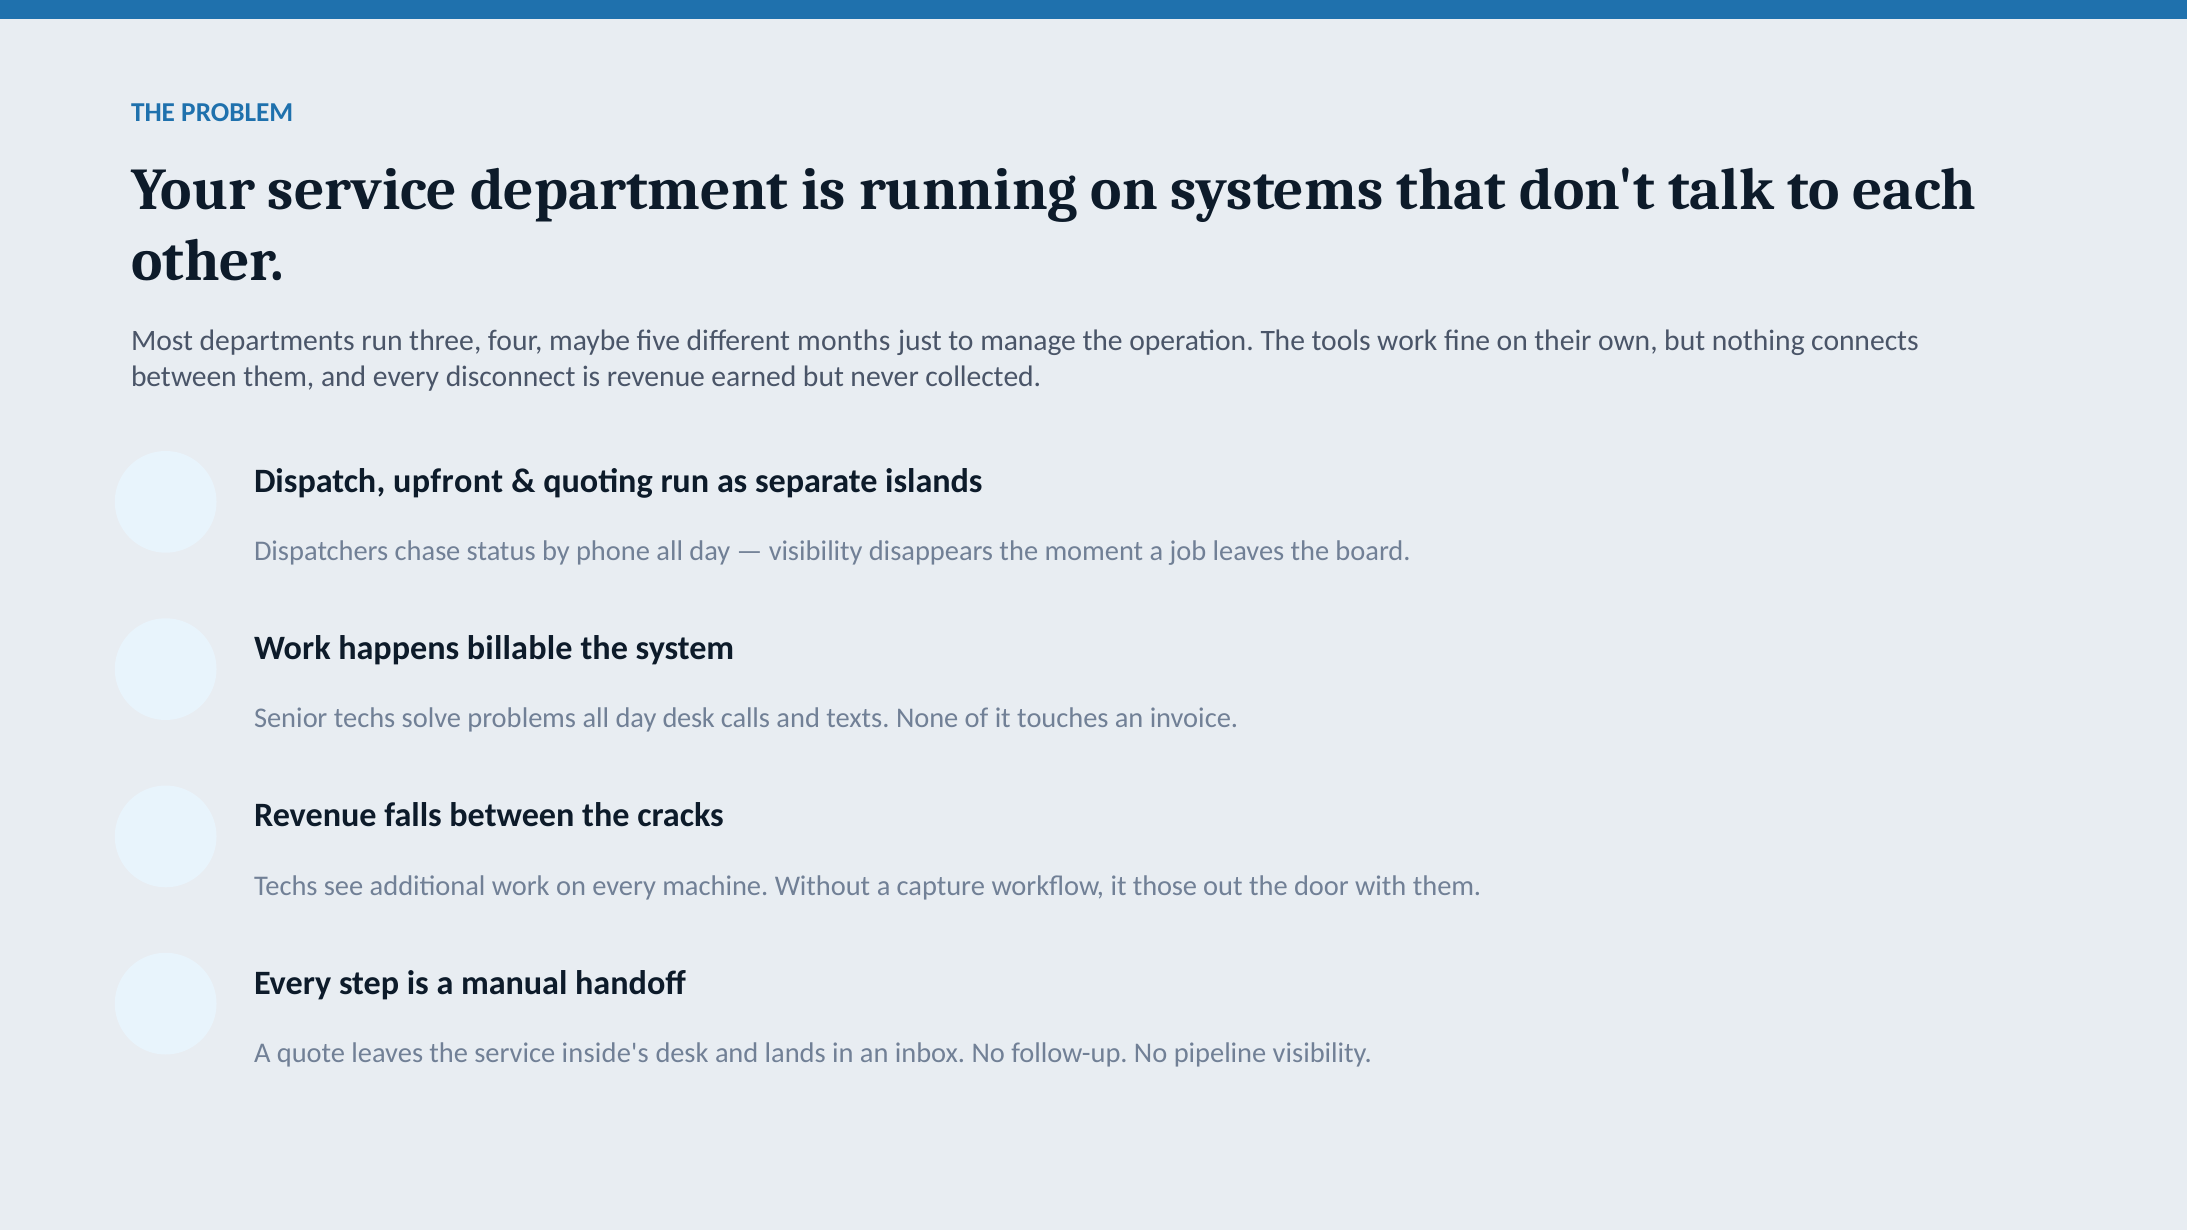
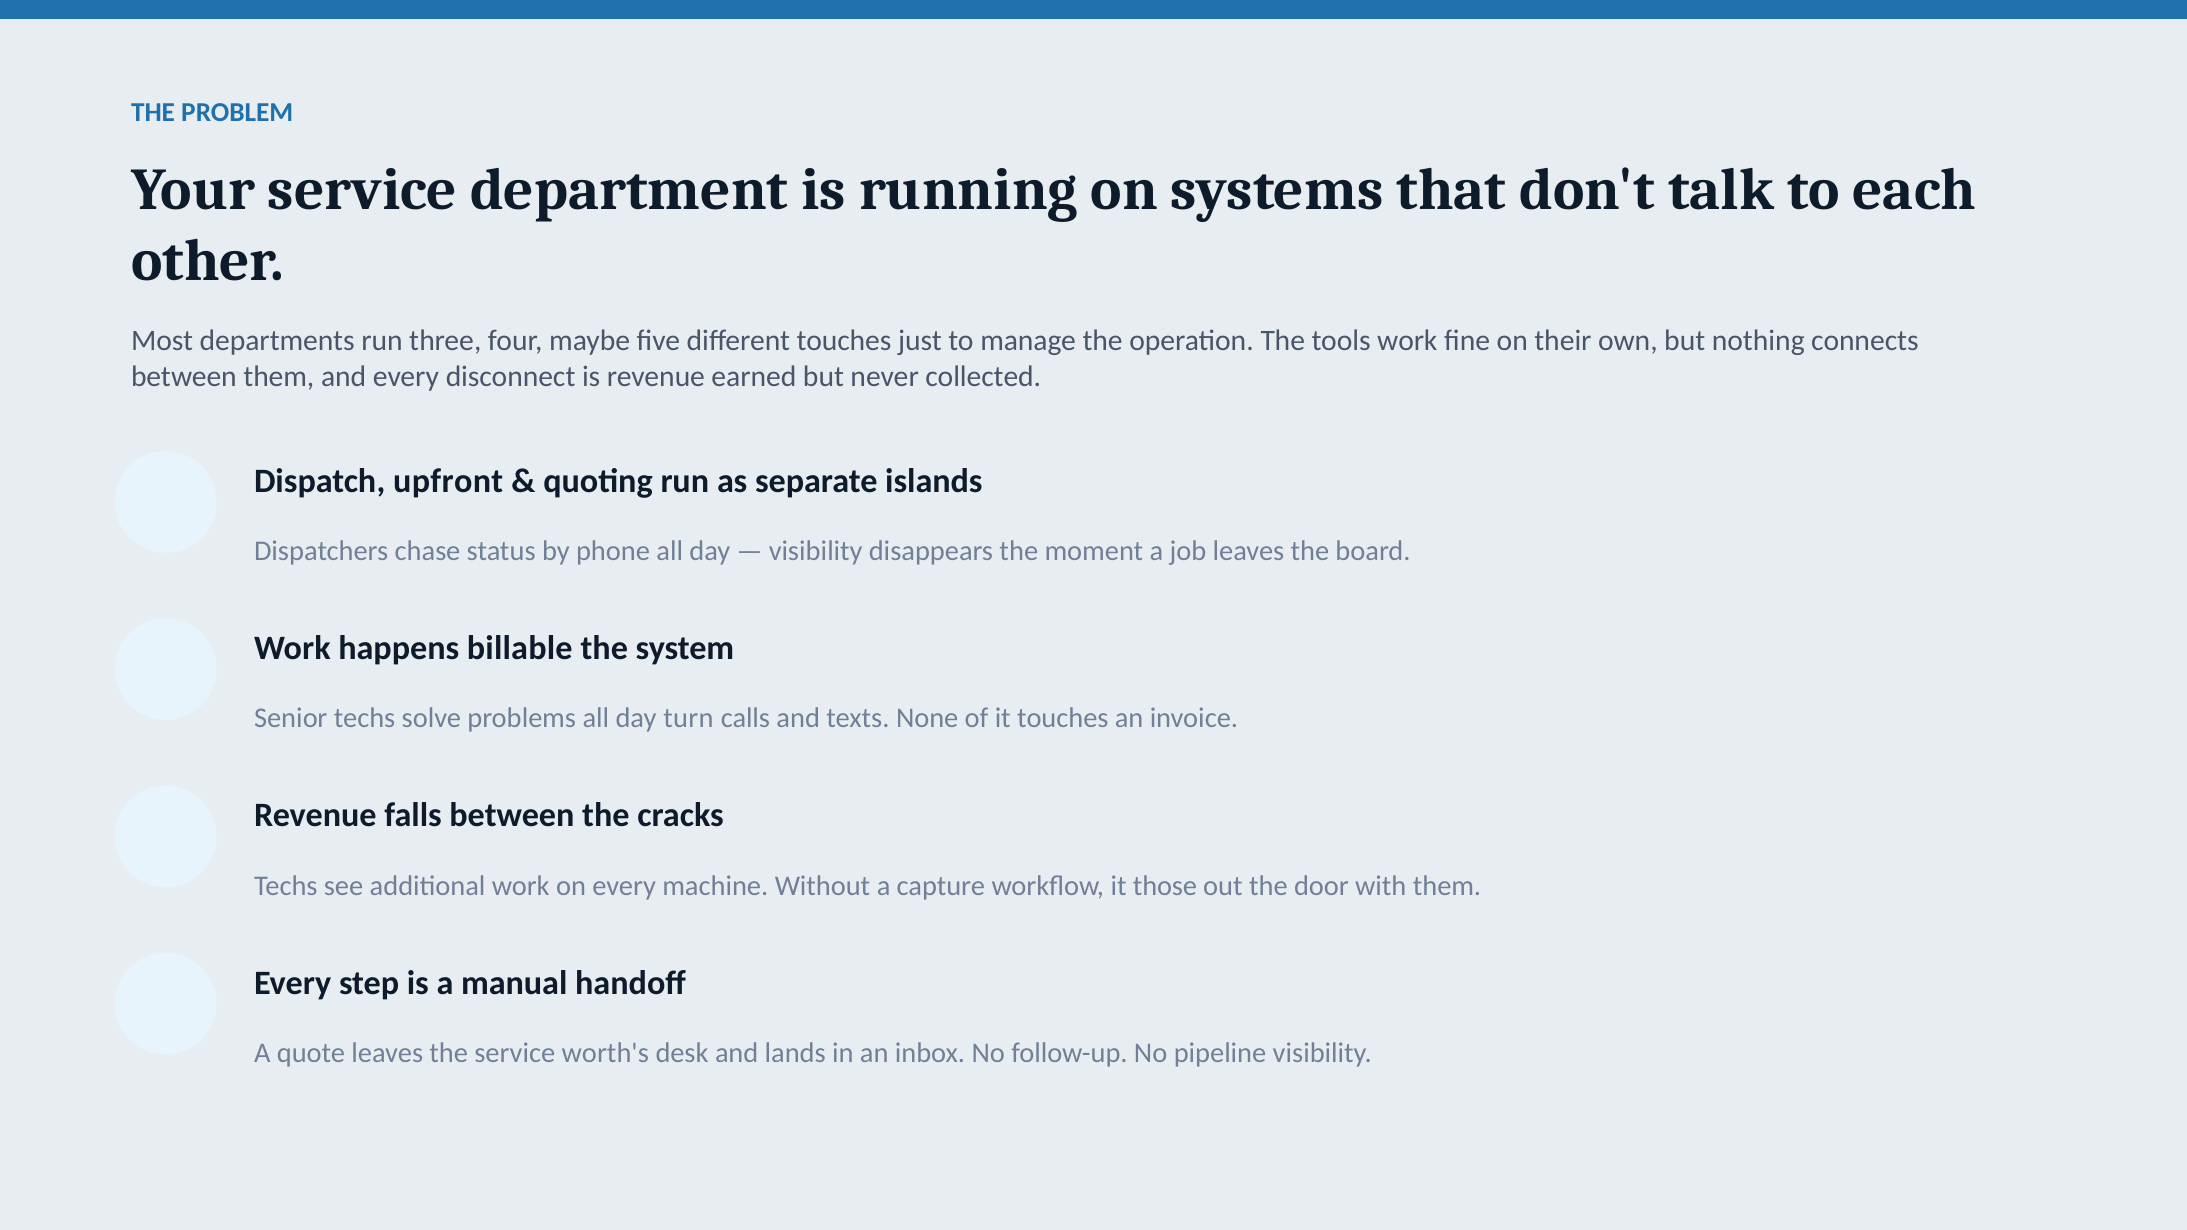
different months: months -> touches
day desk: desk -> turn
inside's: inside's -> worth's
